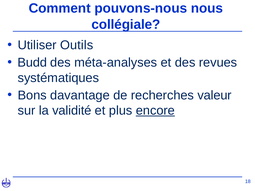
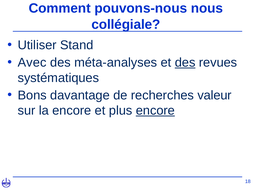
Outils: Outils -> Stand
Budd: Budd -> Avec
des at (185, 63) underline: none -> present
la validité: validité -> encore
